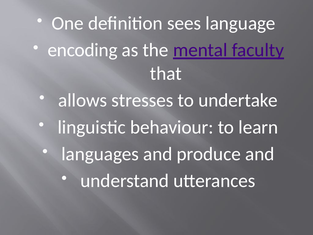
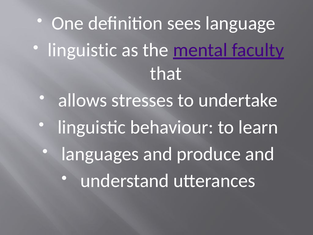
encoding at (83, 50): encoding -> linguistic
